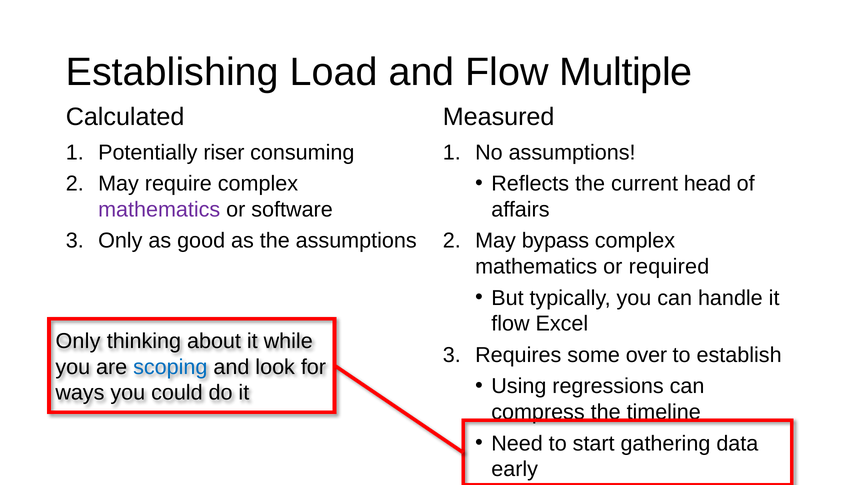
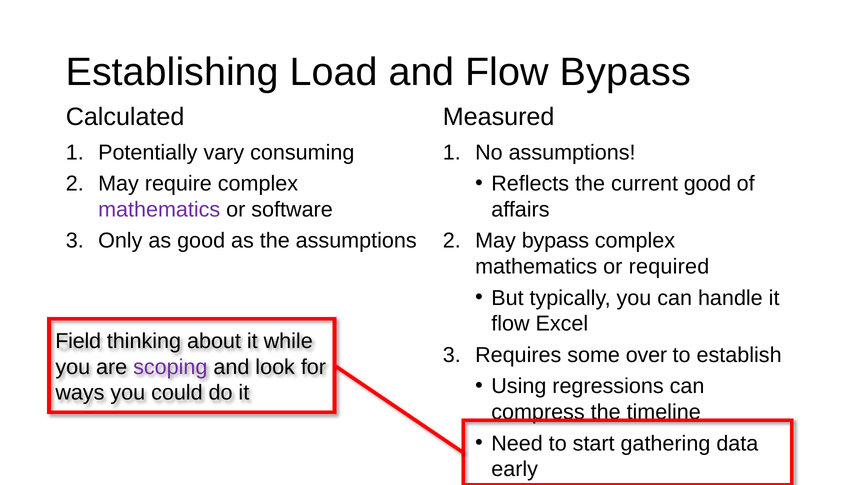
Flow Multiple: Multiple -> Bypass
riser: riser -> vary
current head: head -> good
Only at (78, 341): Only -> Field
scoping colour: blue -> purple
